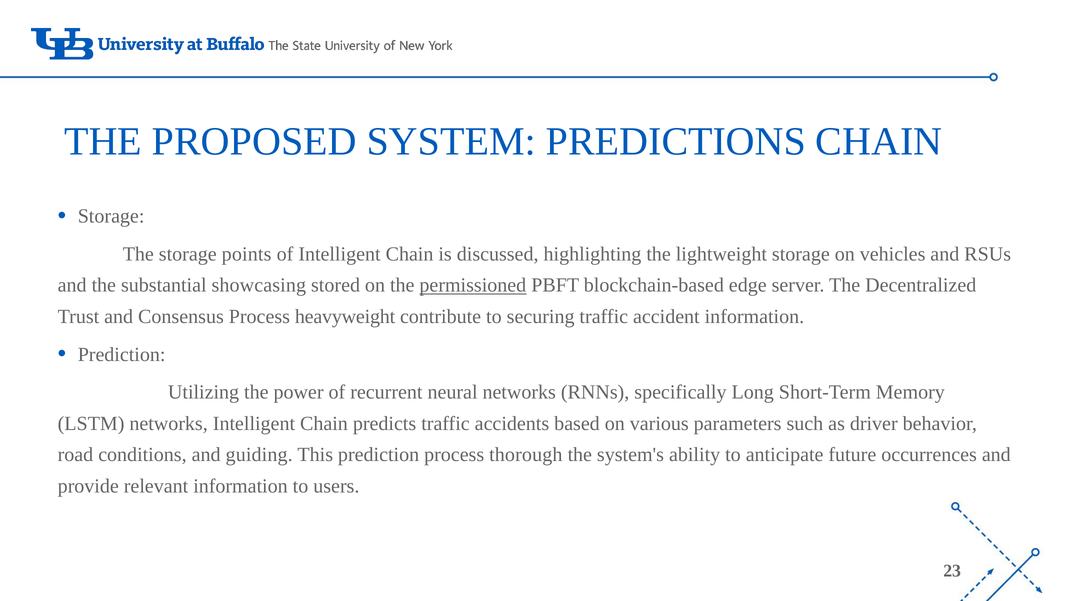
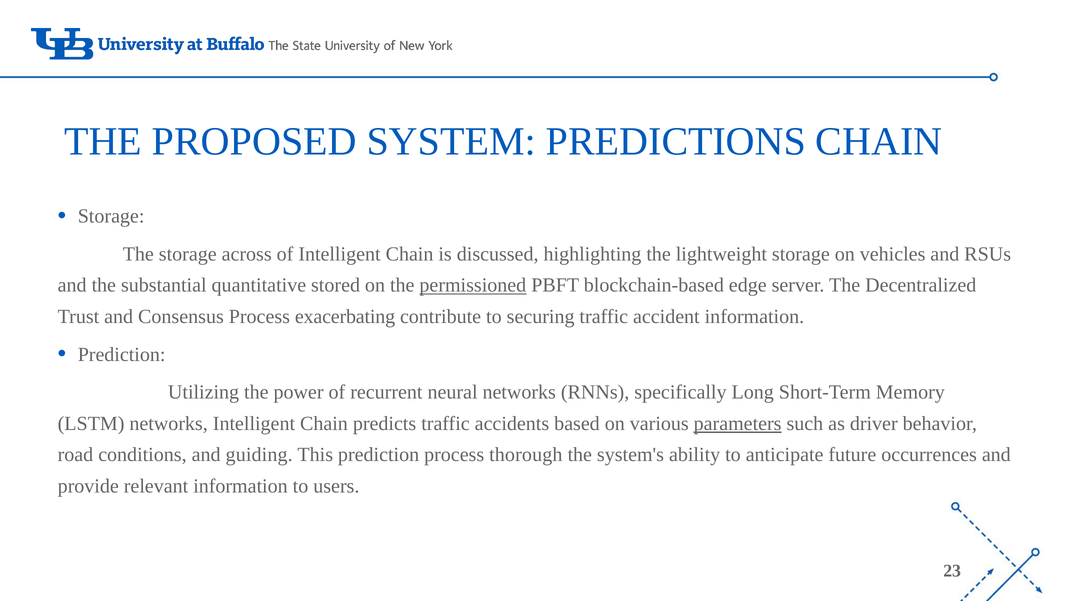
points: points -> across
showcasing: showcasing -> quantitative
heavyweight: heavyweight -> exacerbating
parameters underline: none -> present
